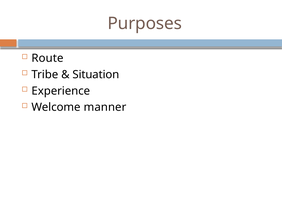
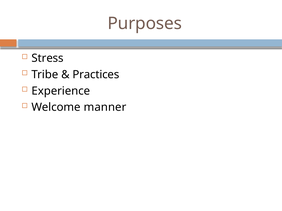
Route: Route -> Stress
Situation: Situation -> Practices
